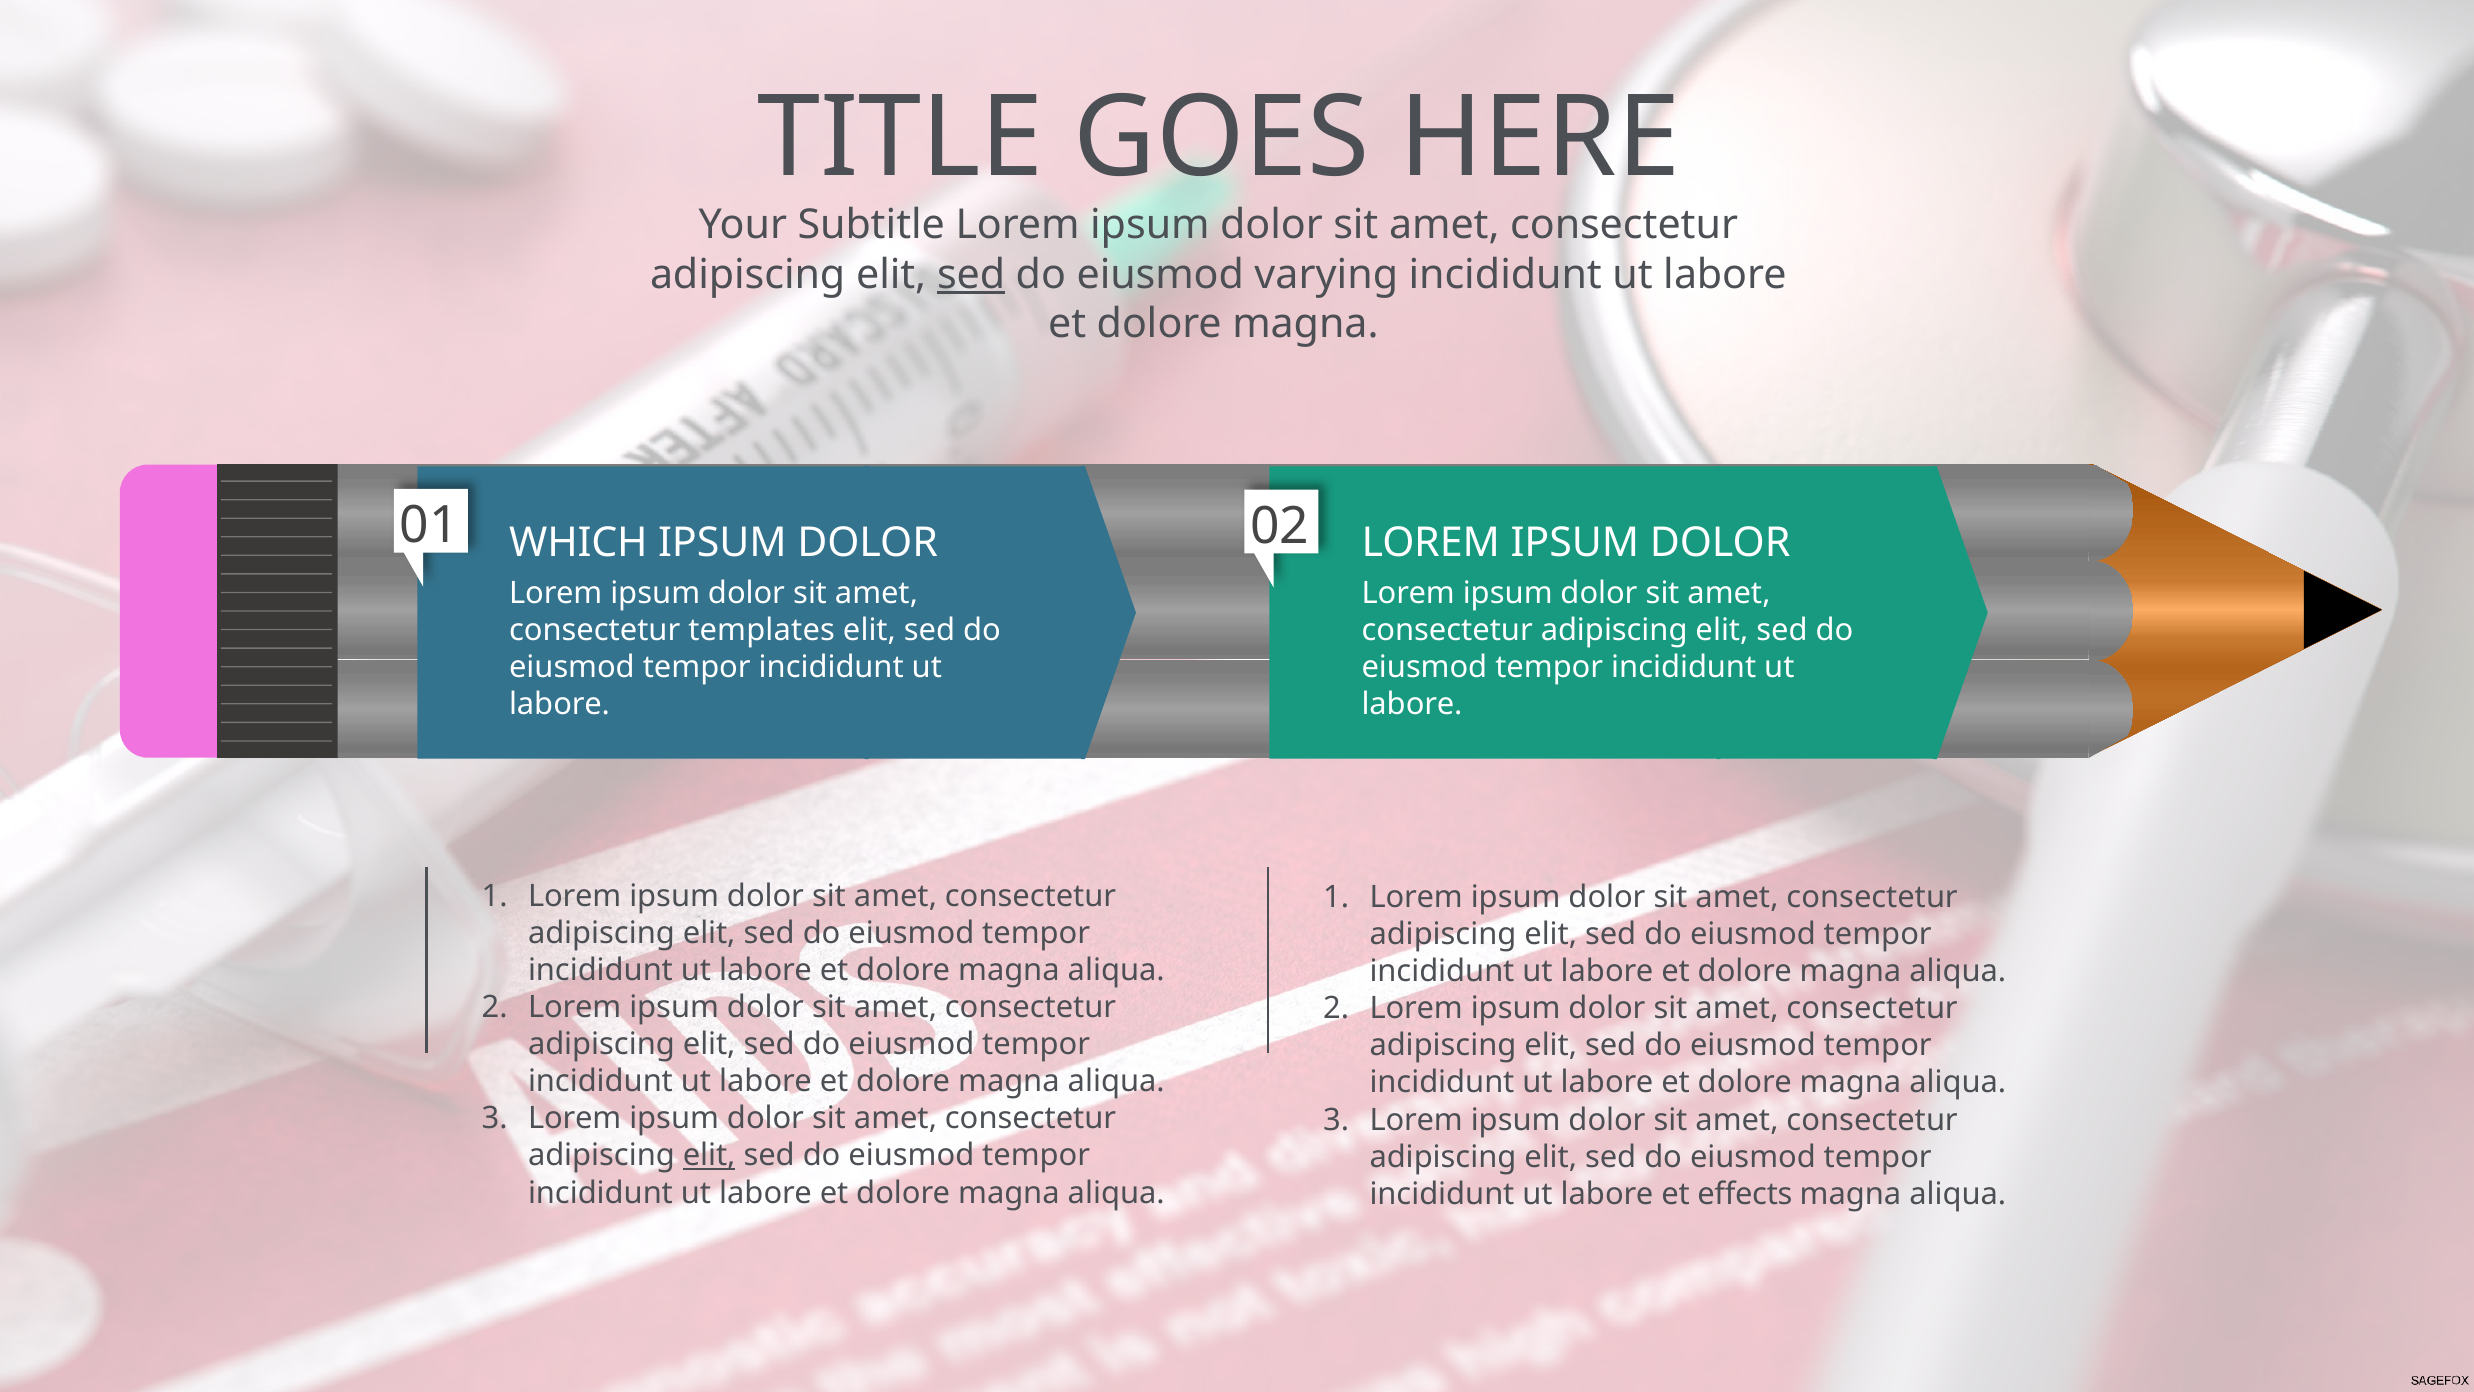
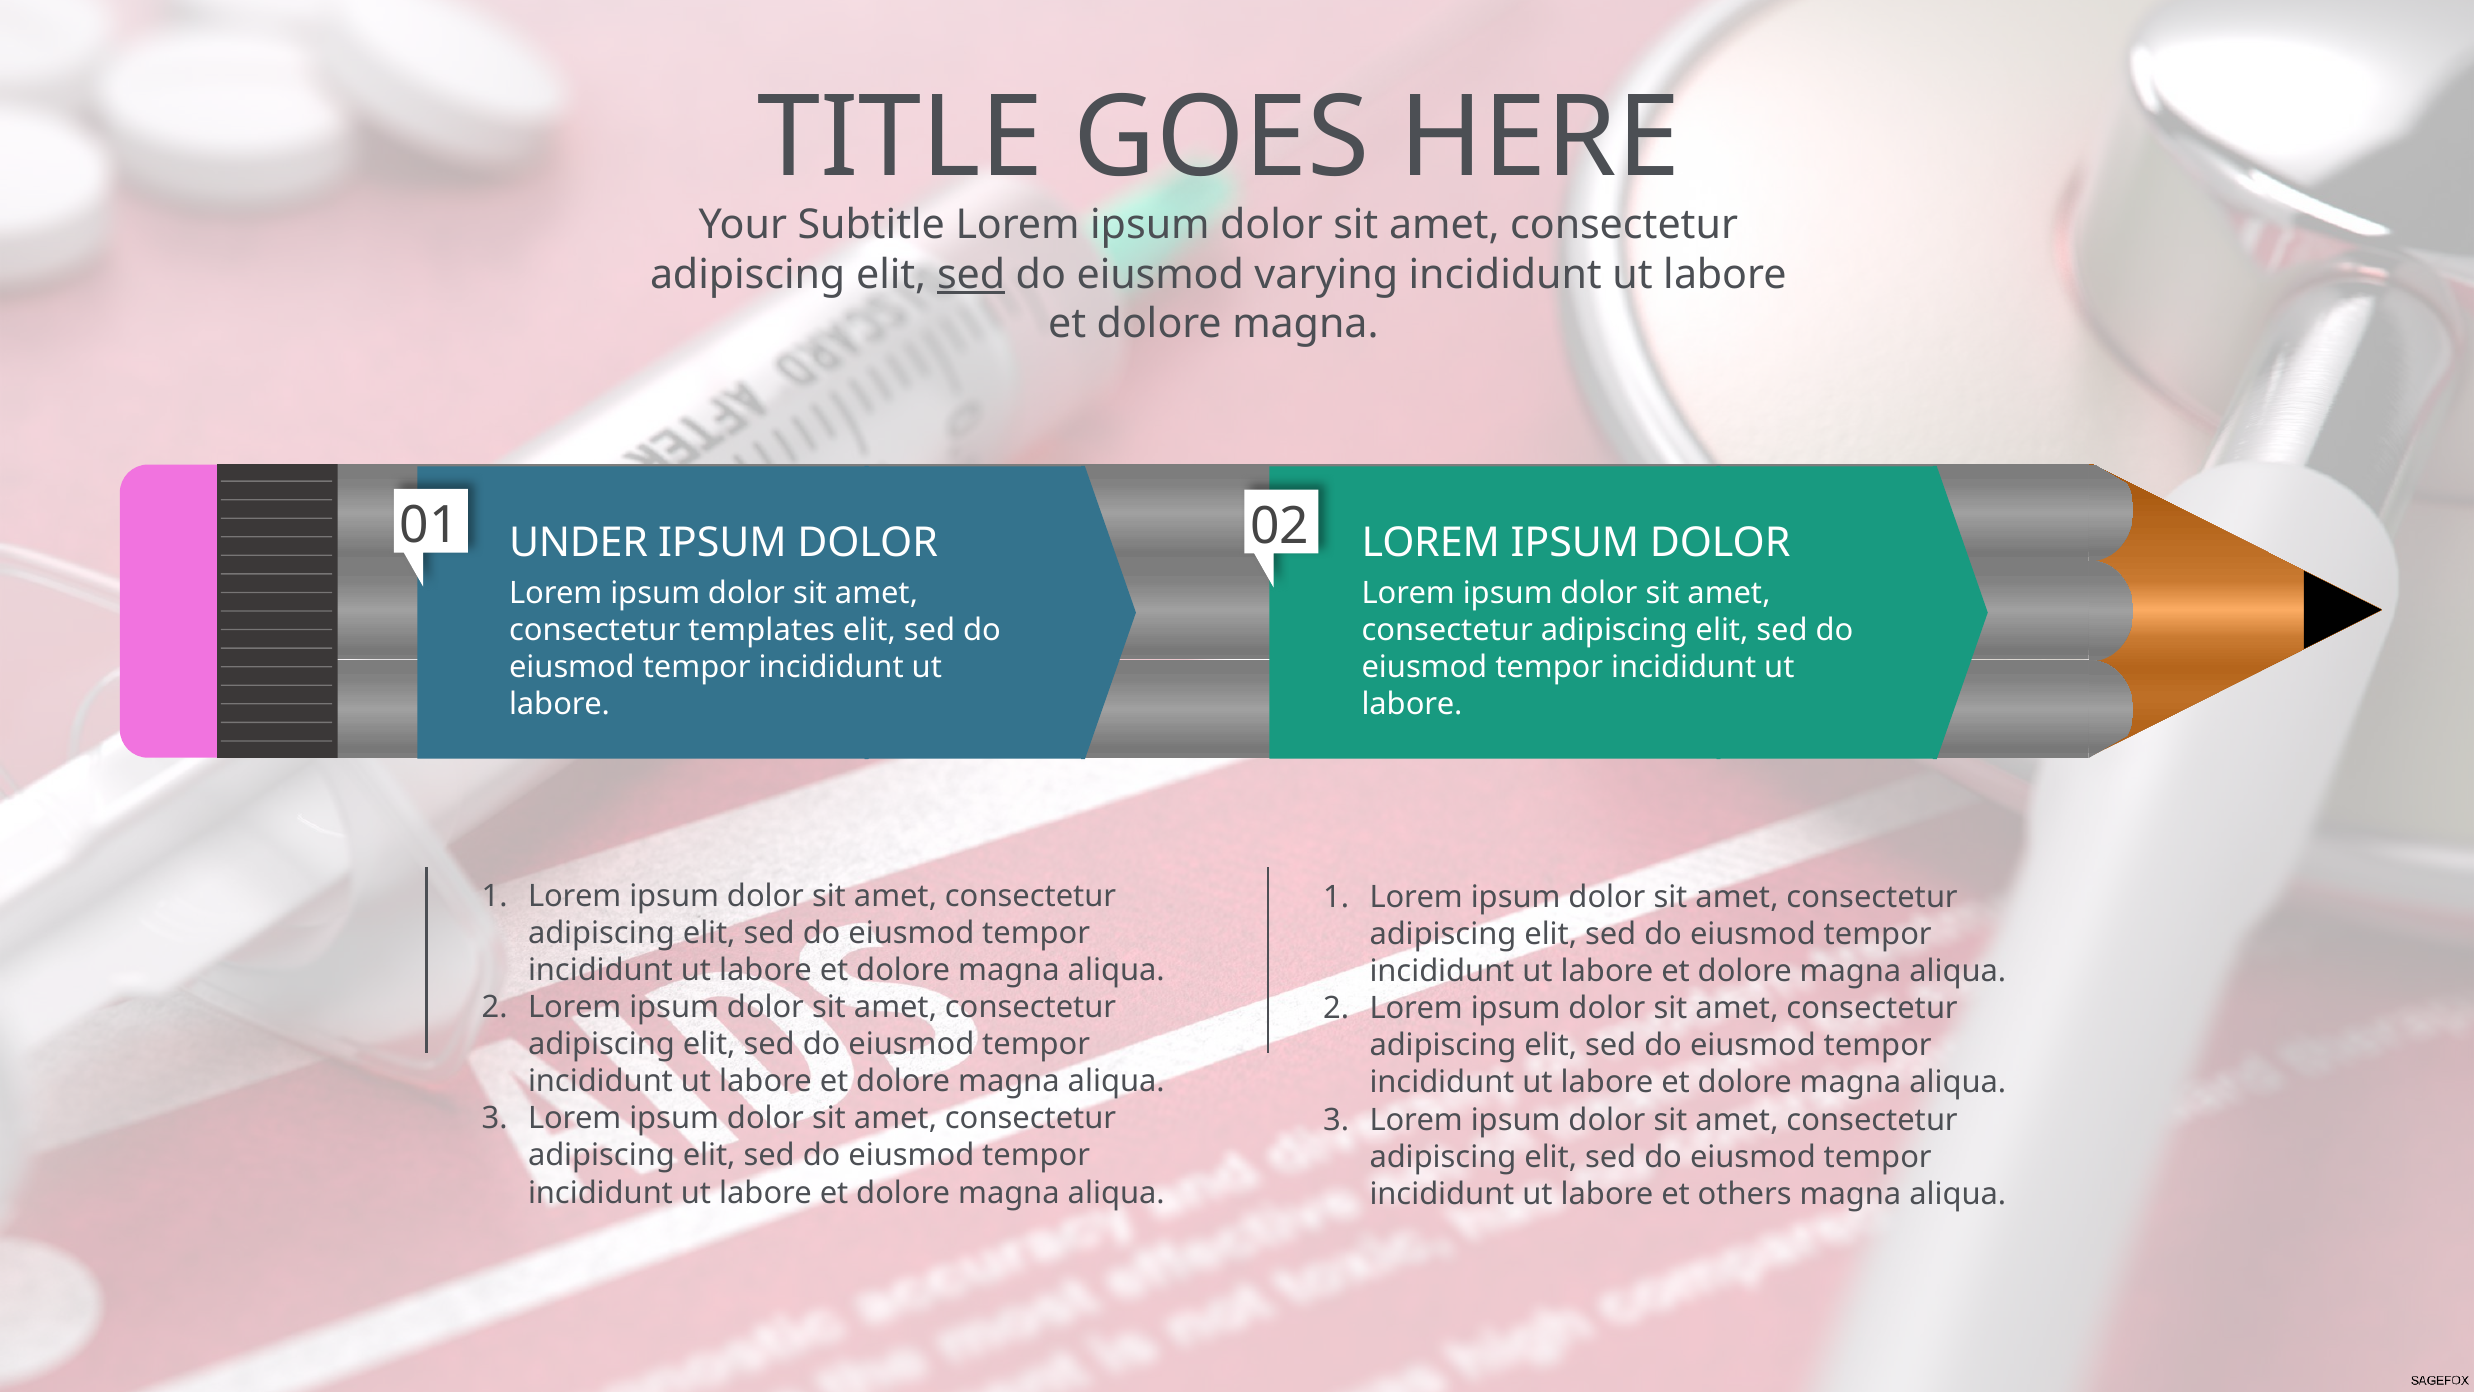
WHICH: WHICH -> UNDER
elit at (709, 1155) underline: present -> none
effects: effects -> others
